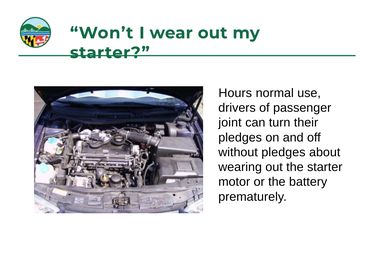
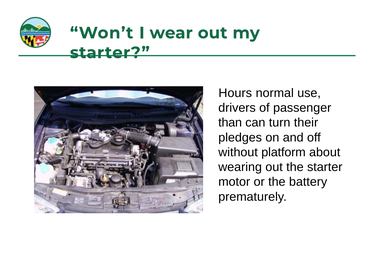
joint: joint -> than
without pledges: pledges -> platform
